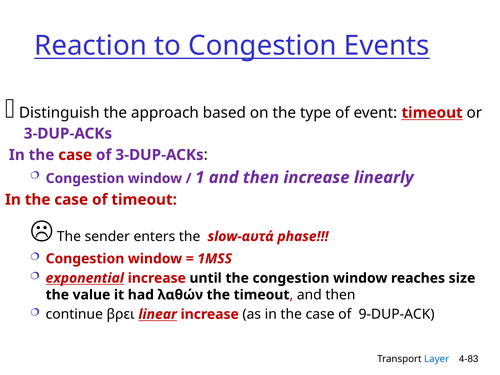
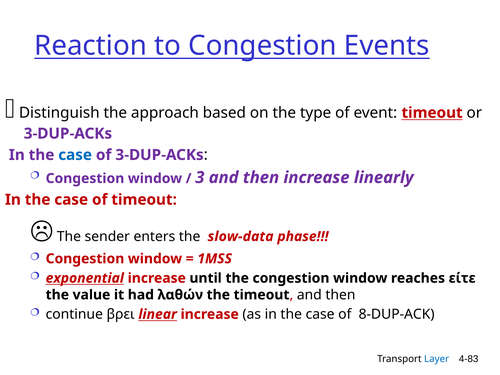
case at (75, 155) colour: red -> blue
1: 1 -> 3
slow-αυτά: slow-αυτά -> slow-data
size: size -> είτε
9-DUP-ACK: 9-DUP-ACK -> 8-DUP-ACK
